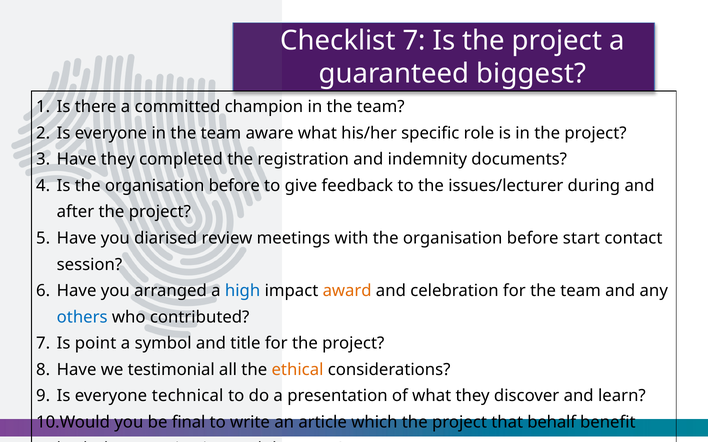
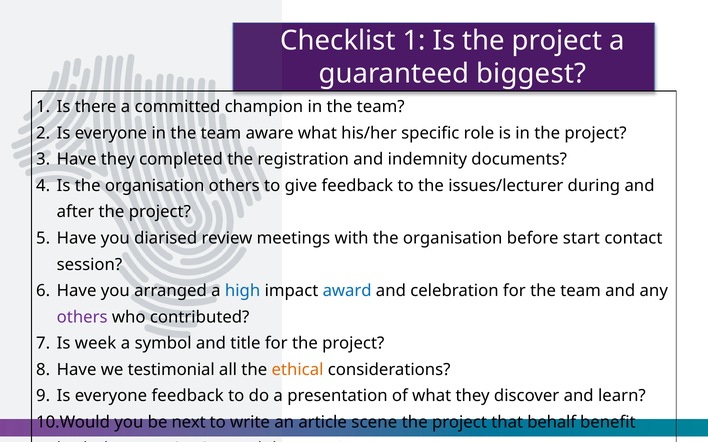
Checklist 7: 7 -> 1
Is the organisation before: before -> others
award colour: orange -> blue
others at (82, 317) colour: blue -> purple
point: point -> week
everyone technical: technical -> feedback
final: final -> next
which: which -> scene
